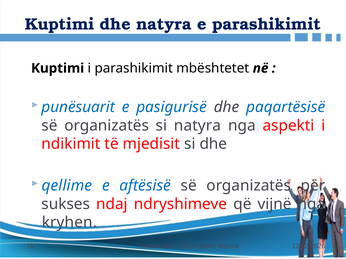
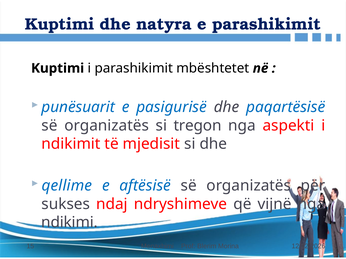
si natyra: natyra -> tregon
kryhen: kryhen -> ndikimi
